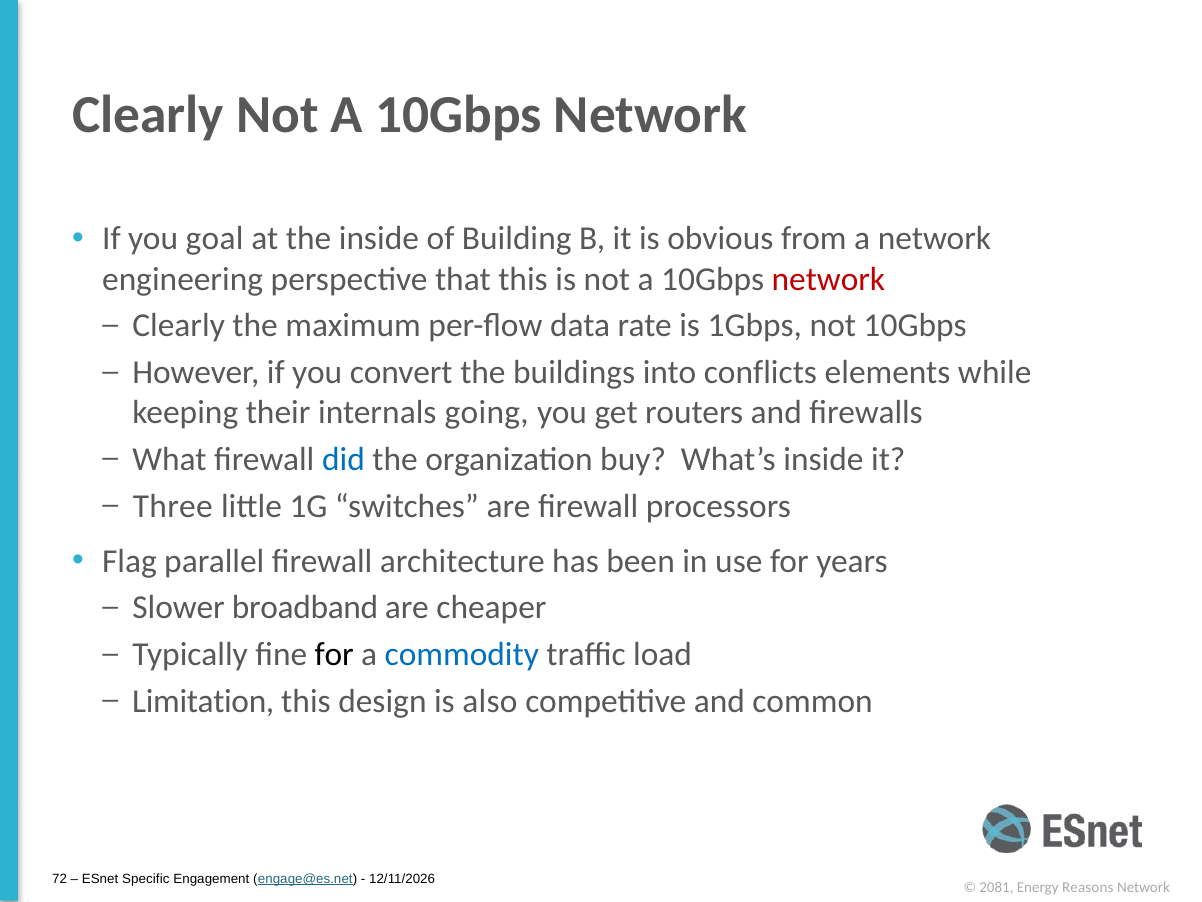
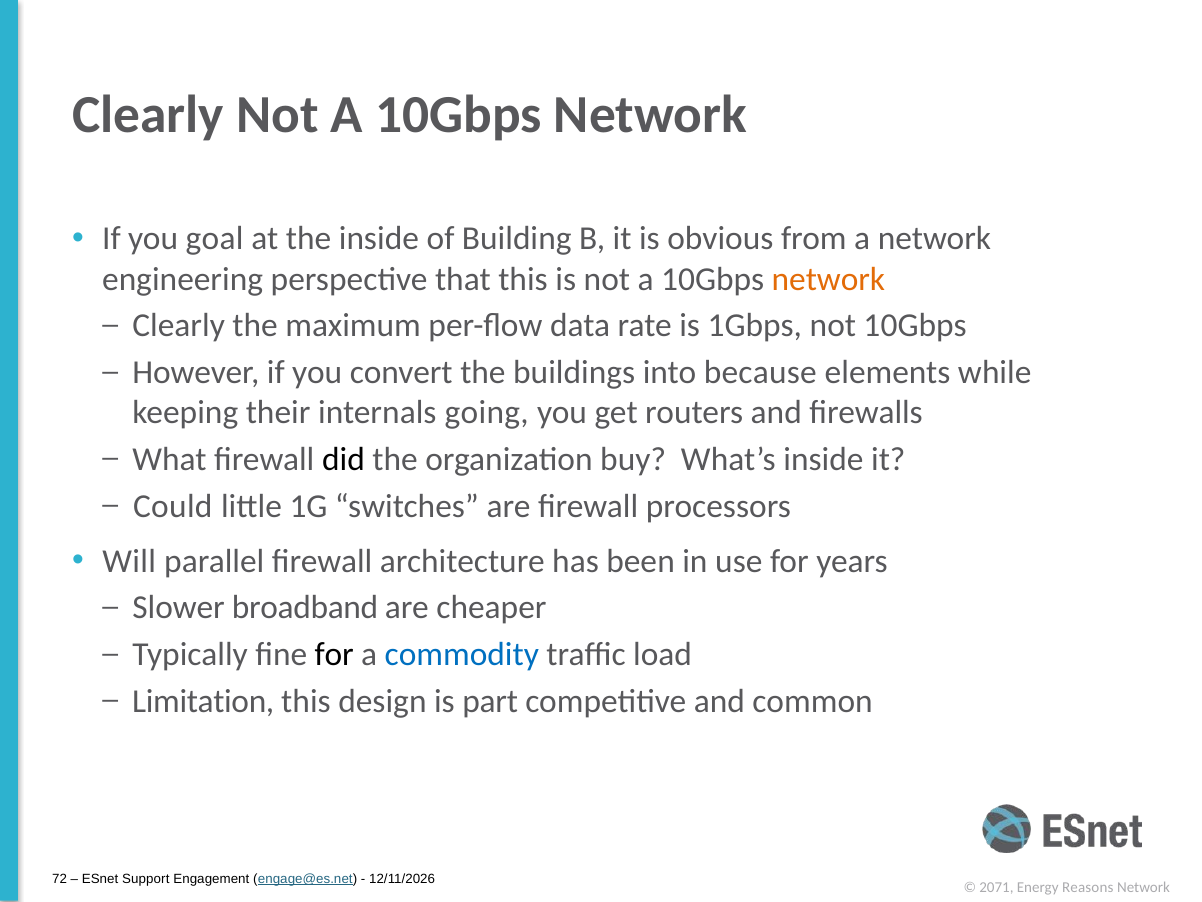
network at (828, 279) colour: red -> orange
conflicts: conflicts -> because
did colour: blue -> black
Three: Three -> Could
Flag: Flag -> Will
also: also -> part
Specific: Specific -> Support
2081: 2081 -> 2071
